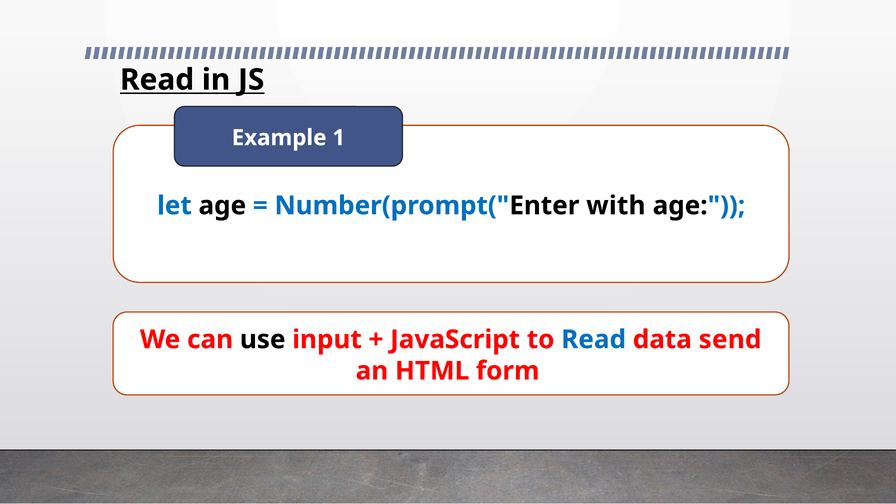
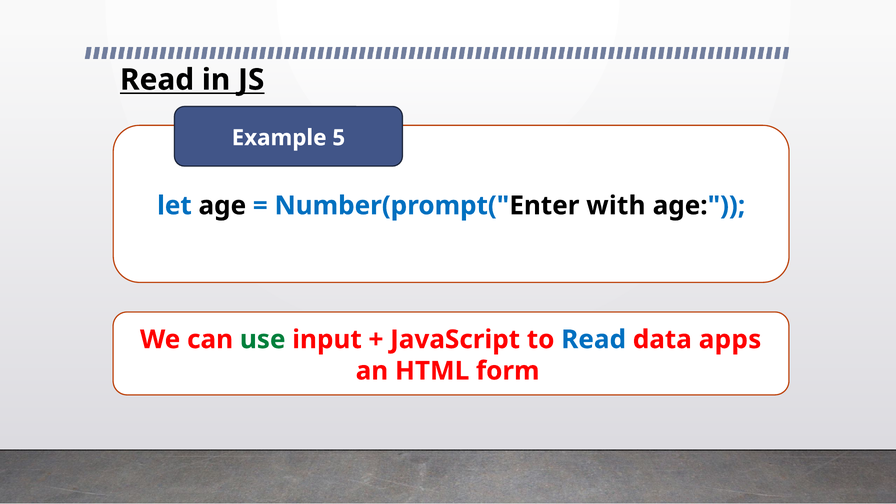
1: 1 -> 5
use colour: black -> green
send: send -> apps
